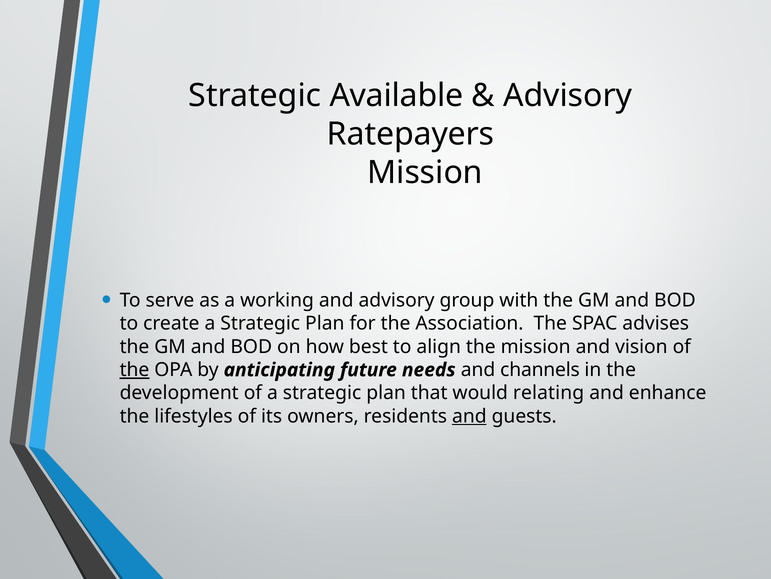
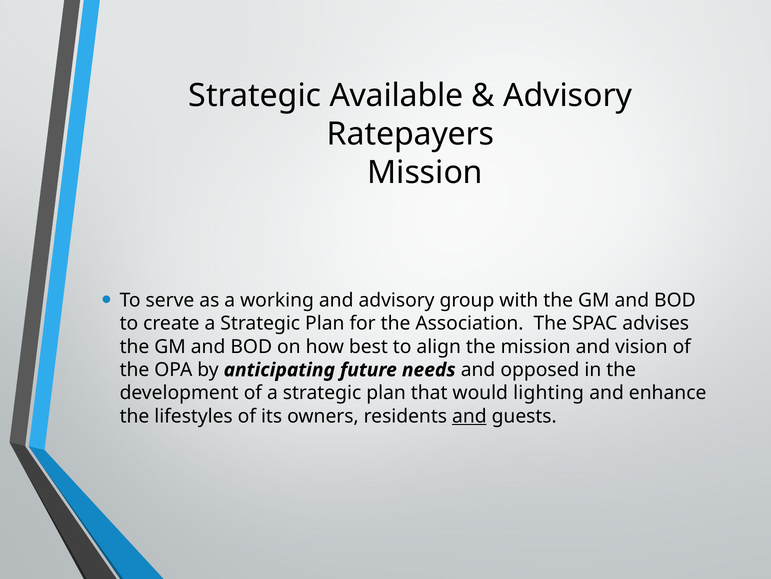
the at (134, 369) underline: present -> none
channels: channels -> opposed
relating: relating -> lighting
